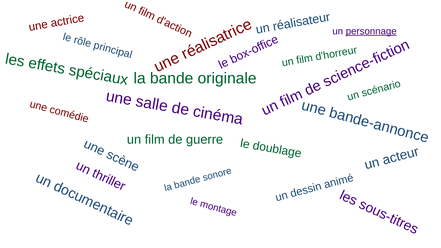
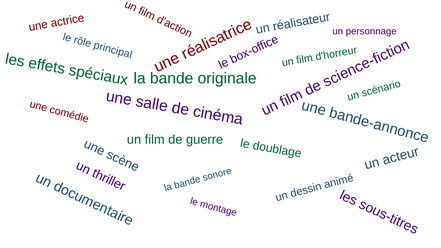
personnage underline: present -> none
